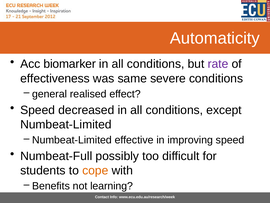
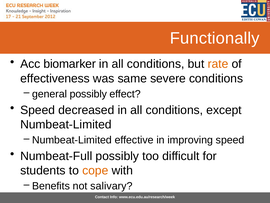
Automaticity: Automaticity -> Functionally
rate colour: purple -> orange
general realised: realised -> possibly
learning: learning -> salivary
